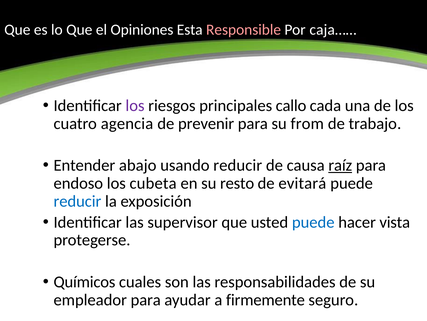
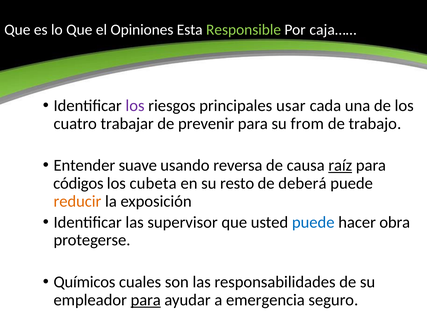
Responsible colour: pink -> light green
callo: callo -> usar
agencia: agencia -> trabajar
abajo: abajo -> suave
usando reducir: reducir -> reversa
endoso: endoso -> códigos
evitará: evitará -> deberá
reducir at (77, 201) colour: blue -> orange
vista: vista -> obra
para at (146, 299) underline: none -> present
firmemente: firmemente -> emergencia
